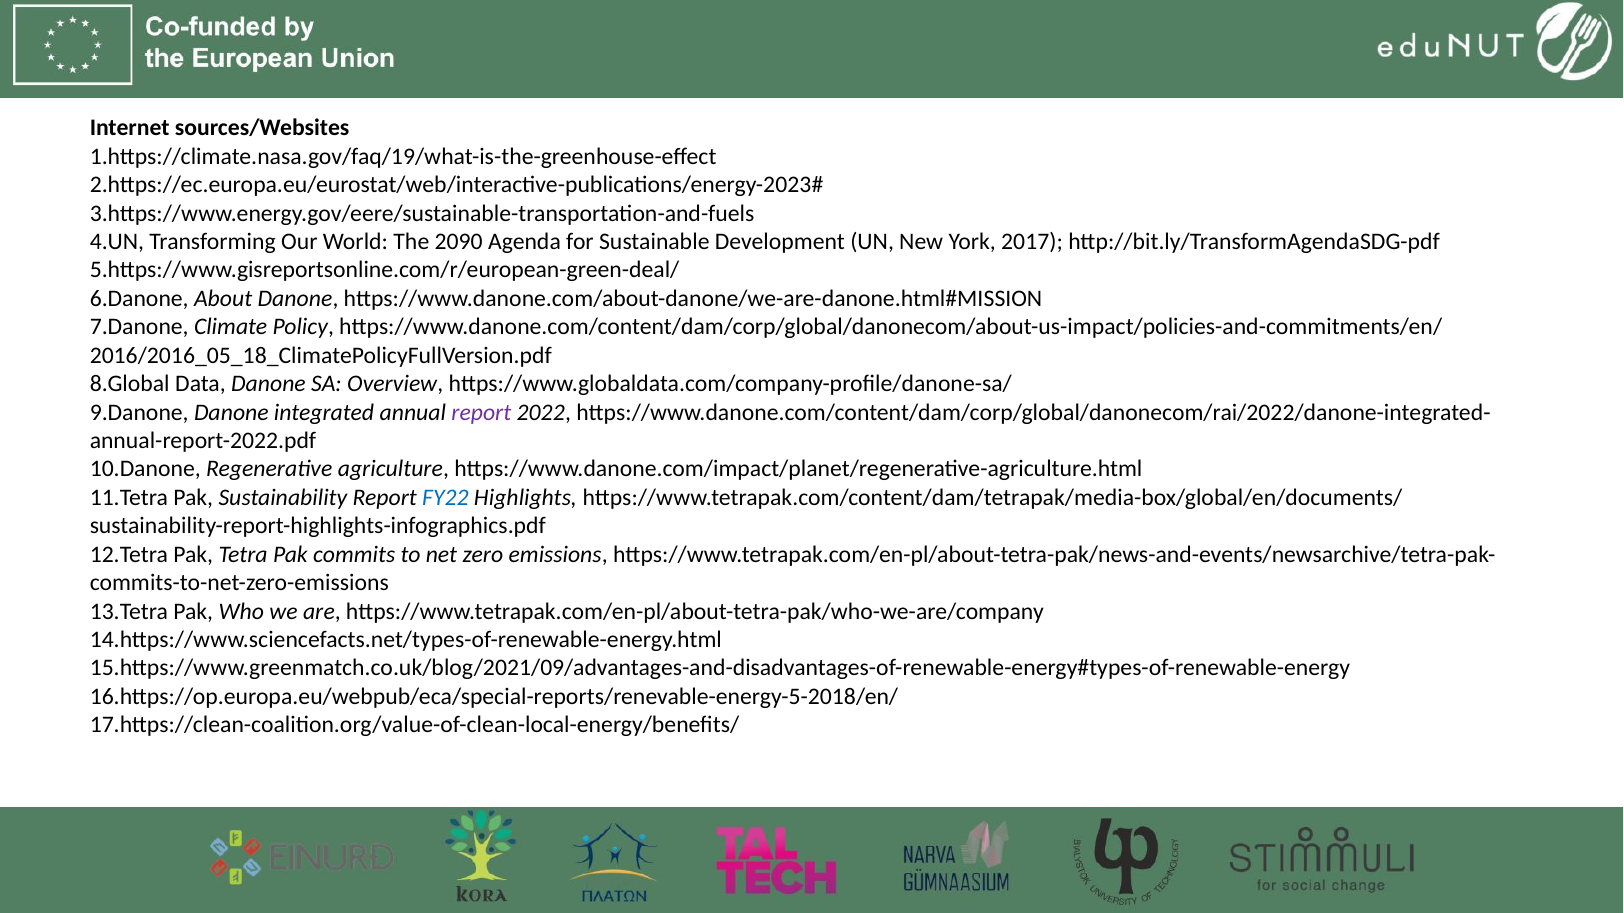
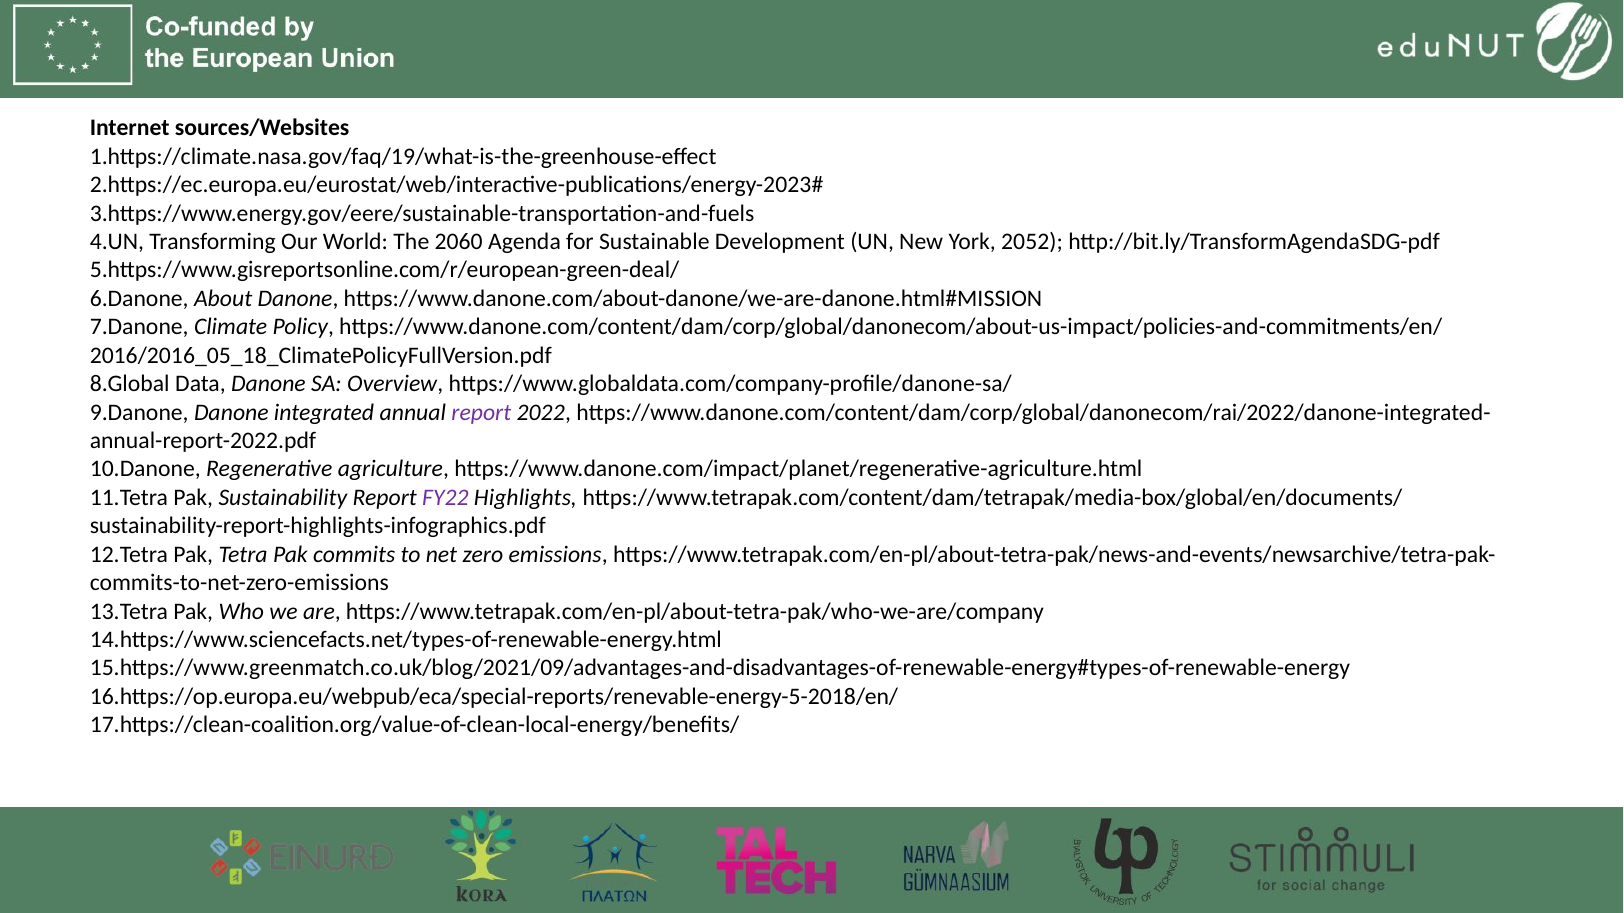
2090: 2090 -> 2060
2017: 2017 -> 2052
FY22 colour: blue -> purple
